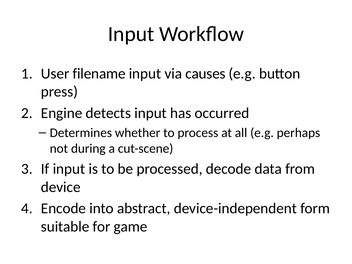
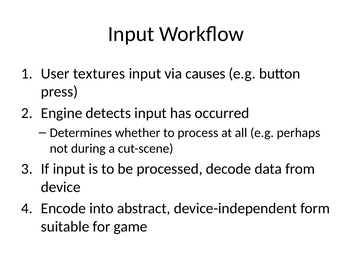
filename: filename -> textures
